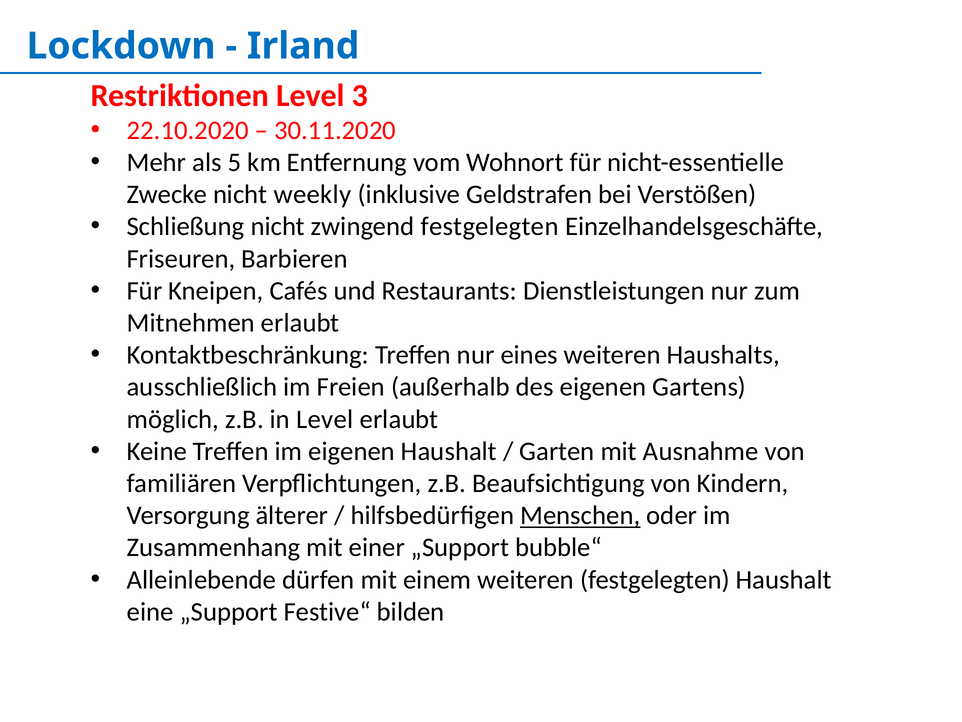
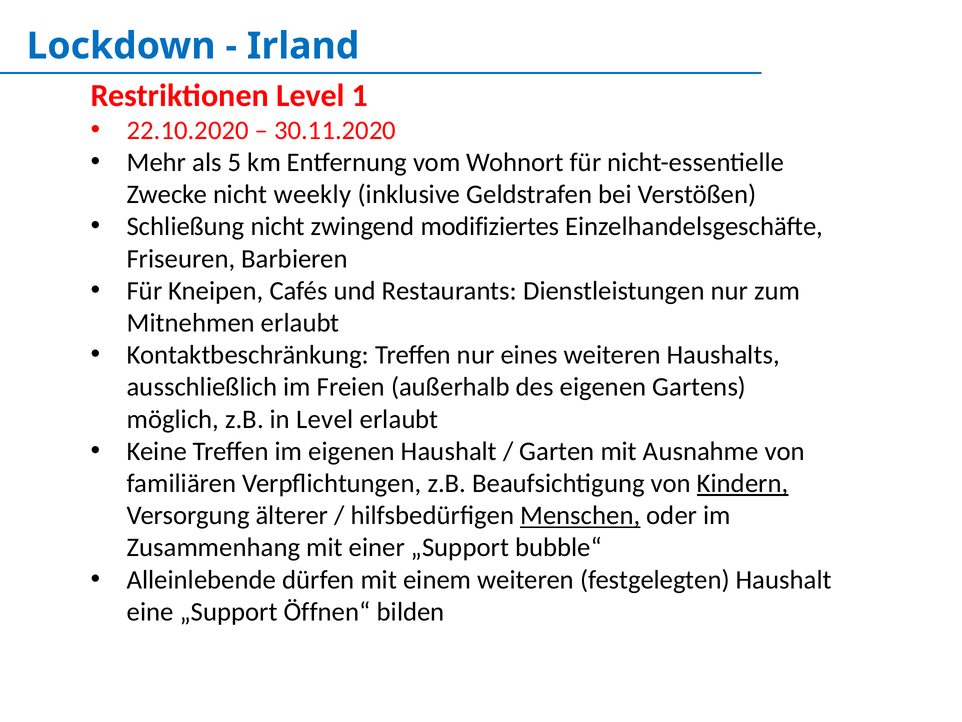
3: 3 -> 1
zwingend festgelegten: festgelegten -> modifiziertes
Kindern underline: none -> present
Festive“: Festive“ -> Öffnen“
